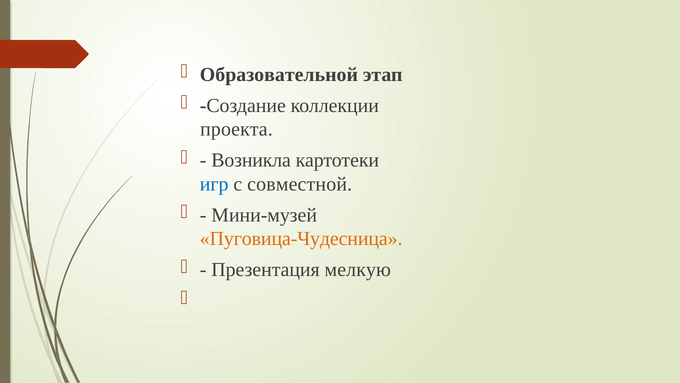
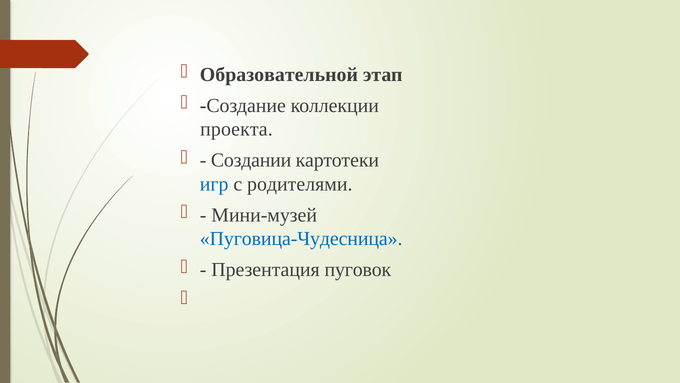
Возникла: Возникла -> Создании
совместной: совместной -> родителями
Пуговица-Чудесница colour: orange -> blue
мелкую: мелкую -> пуговок
